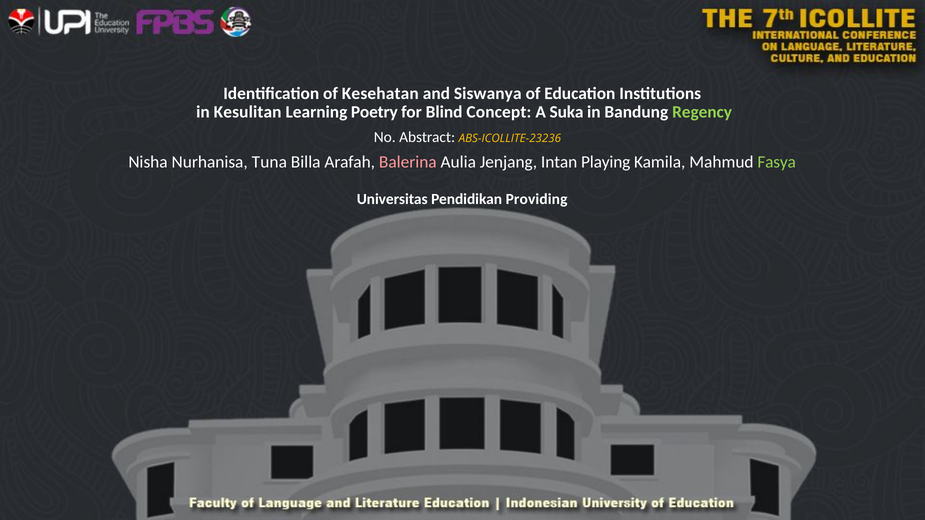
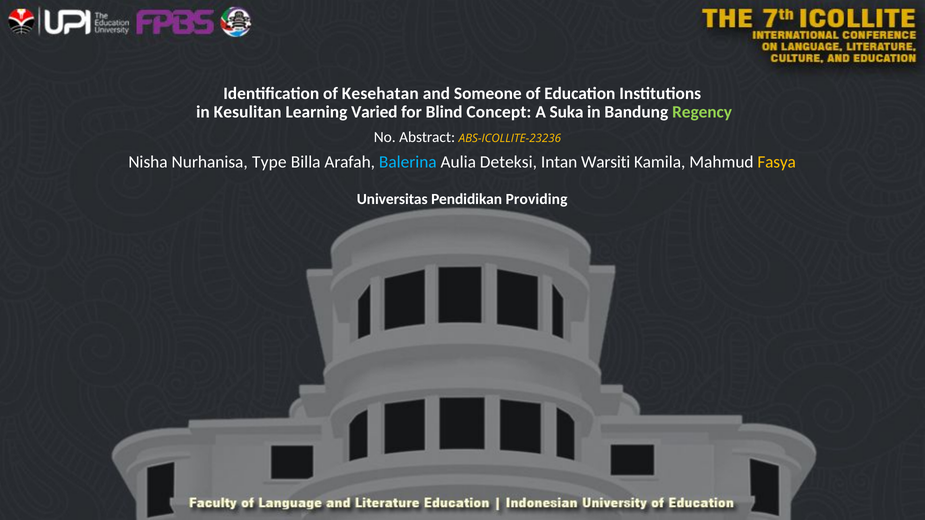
Siswanya: Siswanya -> Someone
Poetry: Poetry -> Varied
Tuna: Tuna -> Type
Balerina colour: pink -> light blue
Jenjang: Jenjang -> Deteksi
Playing: Playing -> Warsiti
Fasya colour: light green -> yellow
